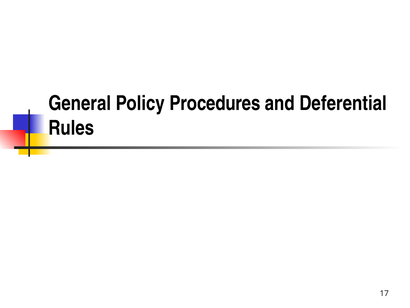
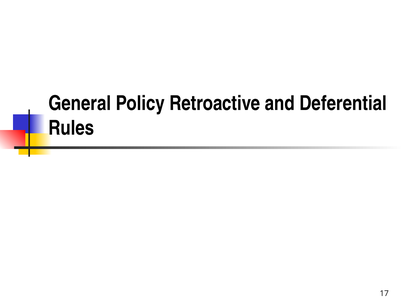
Procedures: Procedures -> Retroactive
